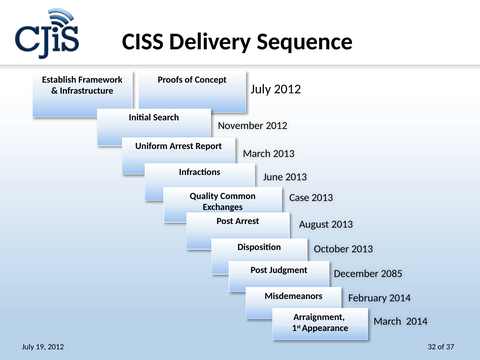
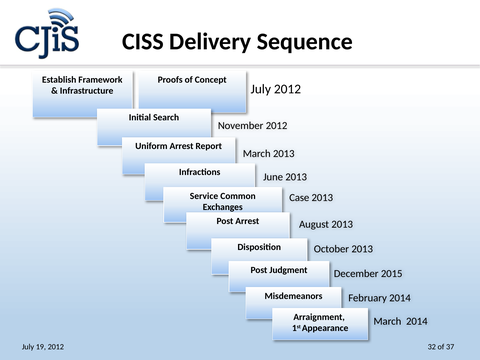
Quality: Quality -> Service
2085: 2085 -> 2015
